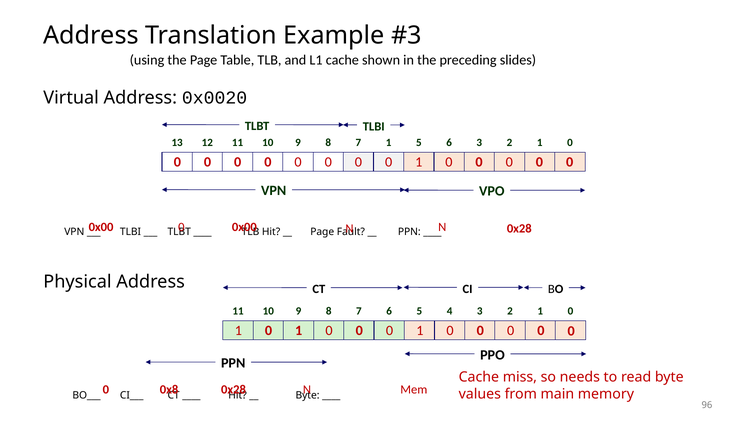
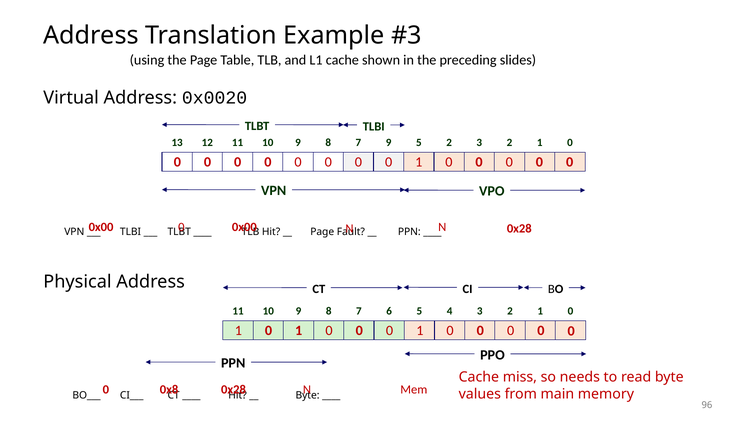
7 1: 1 -> 9
5 6: 6 -> 2
